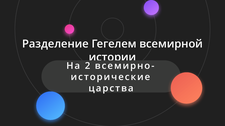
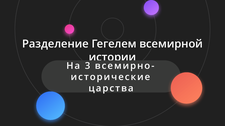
2: 2 -> 3
